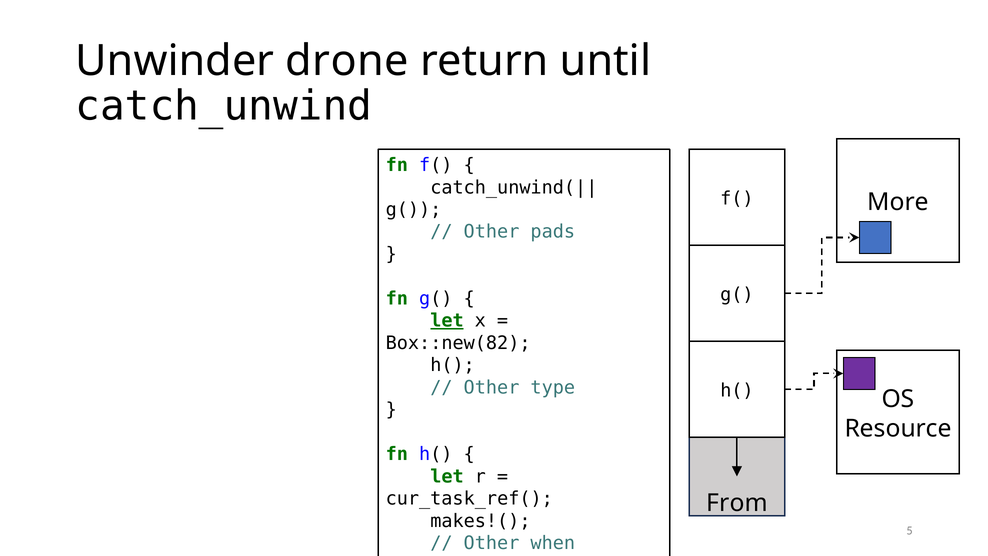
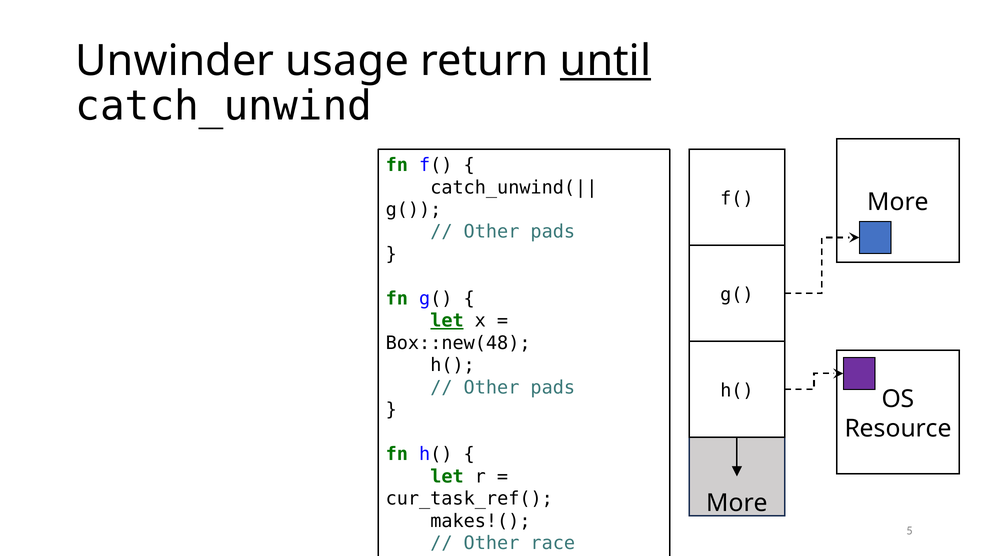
drone: drone -> usage
until underline: none -> present
Box::new(82: Box::new(82 -> Box::new(48
type at (553, 387): type -> pads
From at (737, 503): From -> More
when: when -> race
